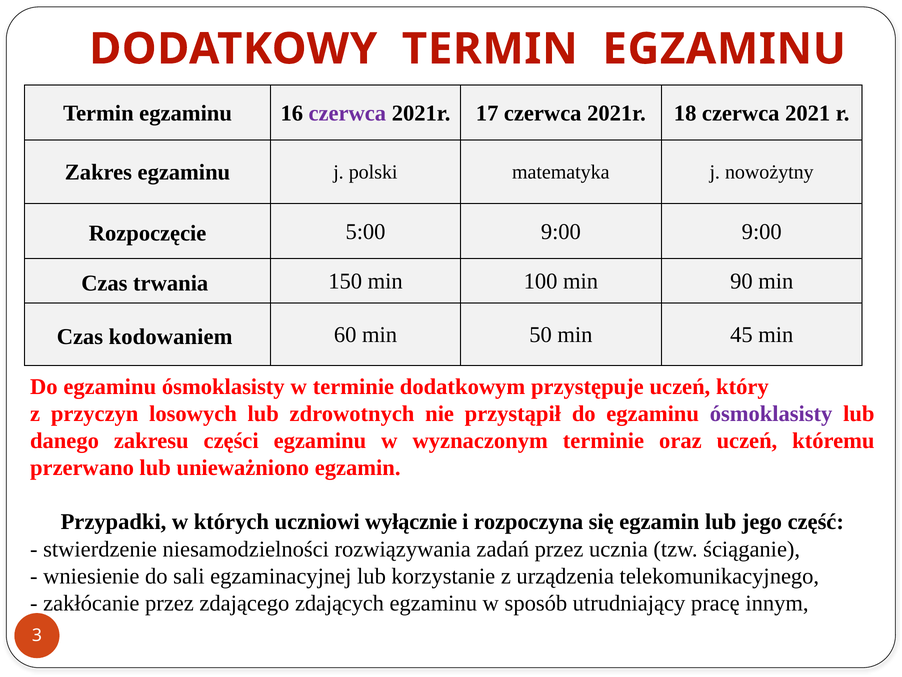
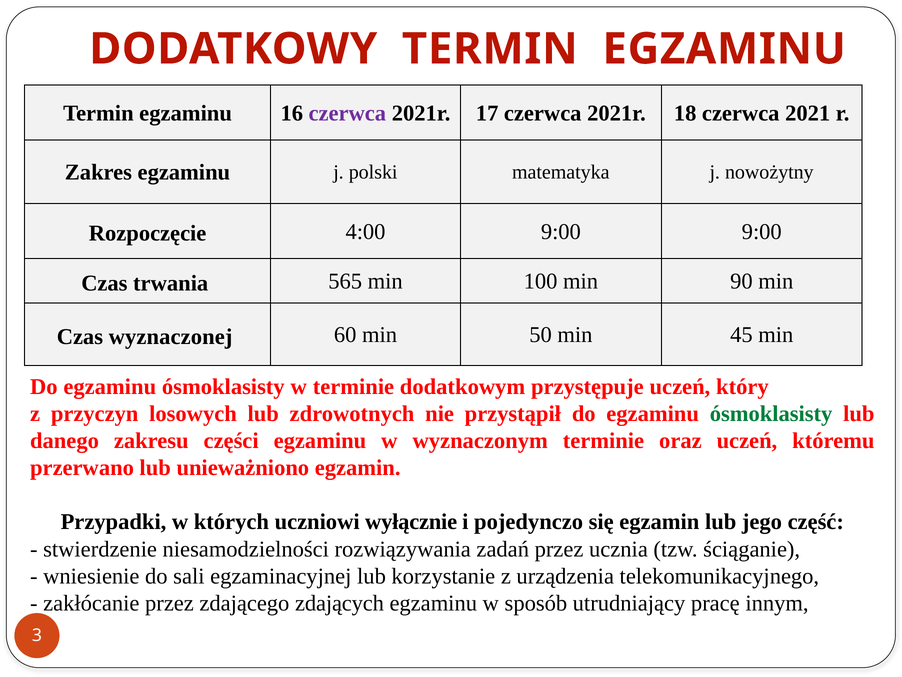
5:00: 5:00 -> 4:00
150: 150 -> 565
kodowaniem: kodowaniem -> wyznaczonej
ósmoklasisty at (771, 413) colour: purple -> green
rozpoczyna: rozpoczyna -> pojedynczo
